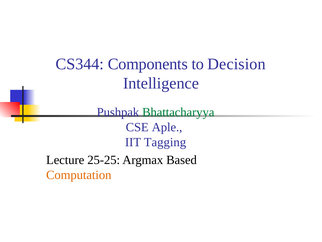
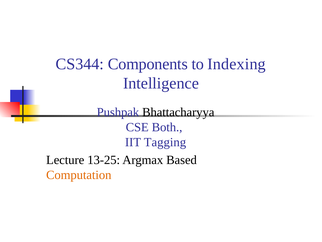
Decision: Decision -> Indexing
Bhattacharyya colour: green -> black
Aple: Aple -> Both
25-25: 25-25 -> 13-25
